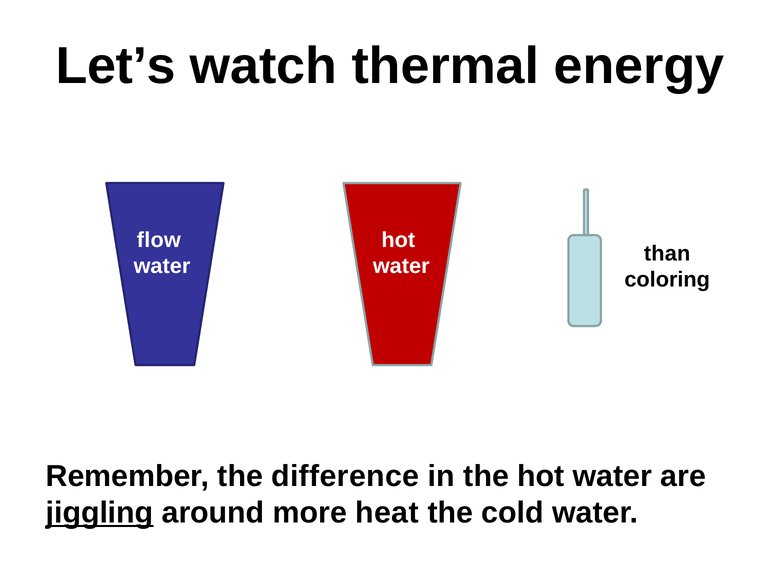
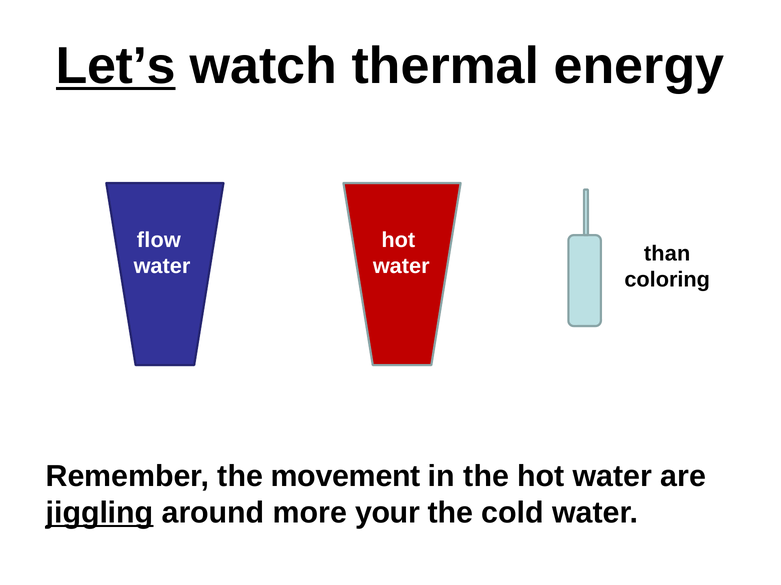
Let’s underline: none -> present
difference: difference -> movement
heat: heat -> your
